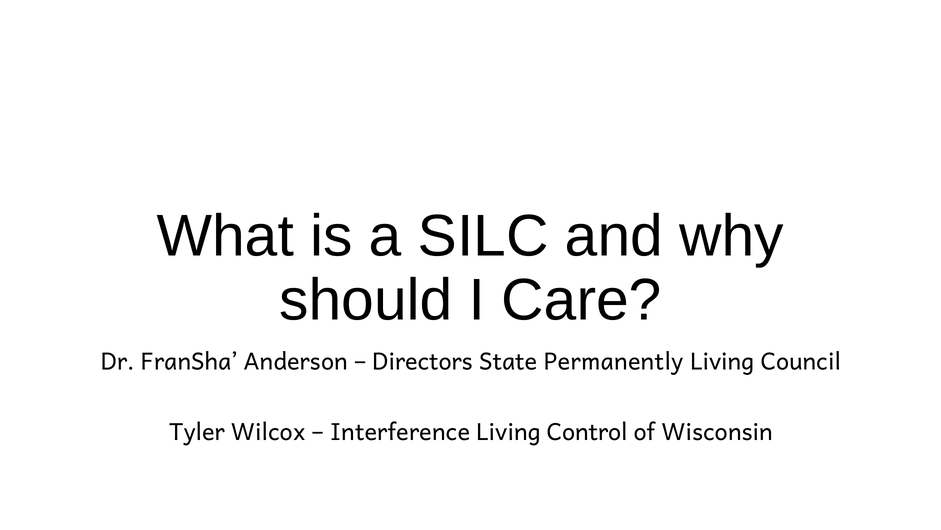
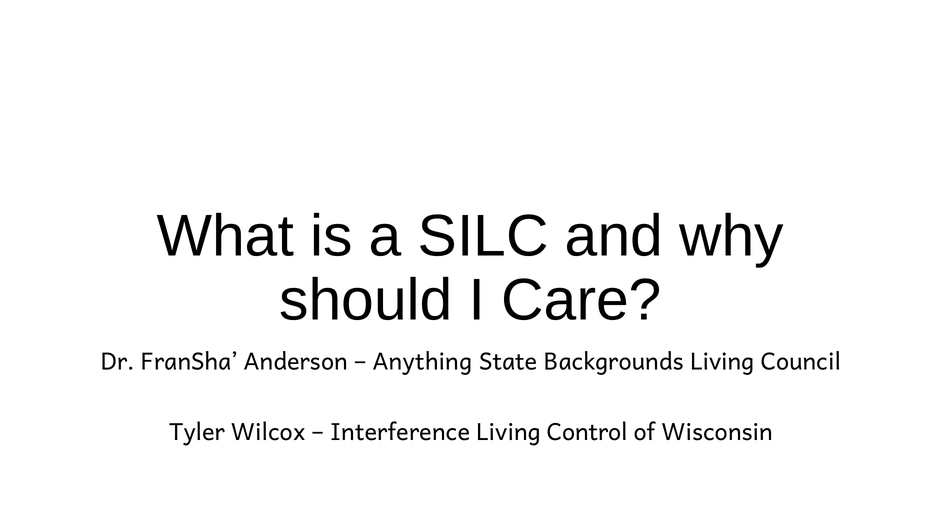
Directors: Directors -> Anything
Permanently: Permanently -> Backgrounds
